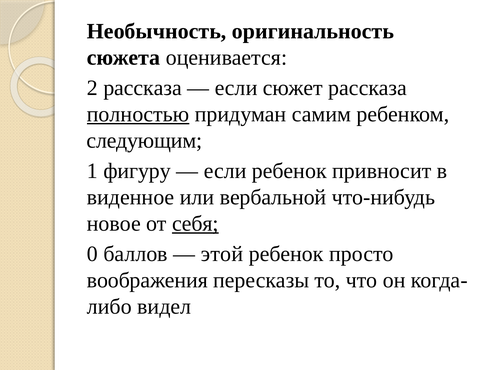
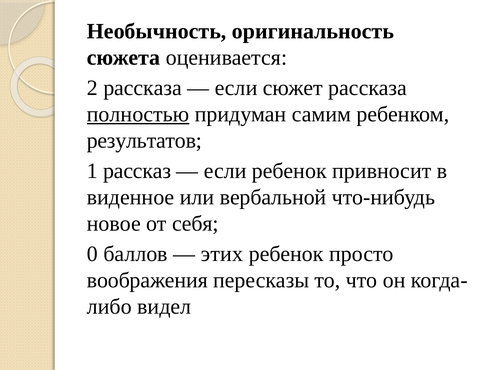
следующим: следующим -> результатов
фигуру: фигуру -> рассказ
себя underline: present -> none
этой: этой -> этих
